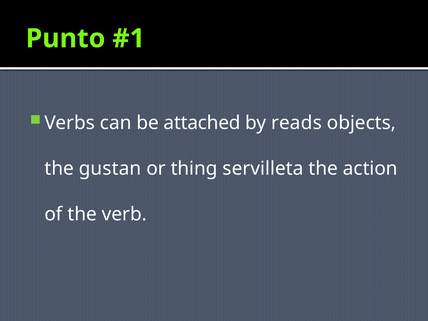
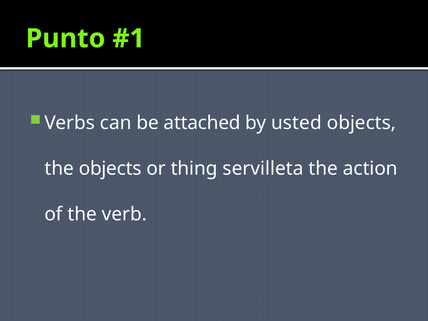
reads: reads -> usted
the gustan: gustan -> objects
